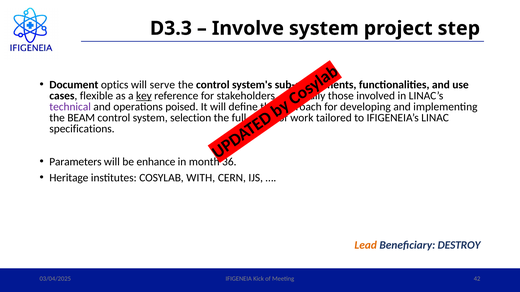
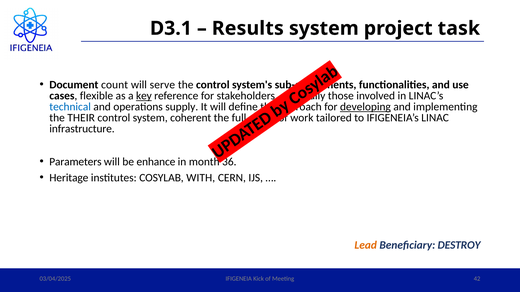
D3.3: D3.3 -> D3.1
Involve: Involve -> Results
step: step -> task
optics: optics -> count
technical colour: purple -> blue
poised: poised -> supply
developing underline: none -> present
BEAM: BEAM -> THEIR
selection: selection -> coherent
specifications: specifications -> infrastructure
